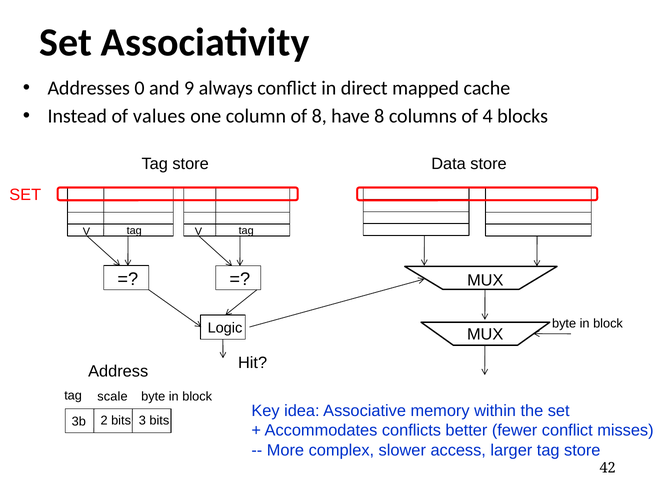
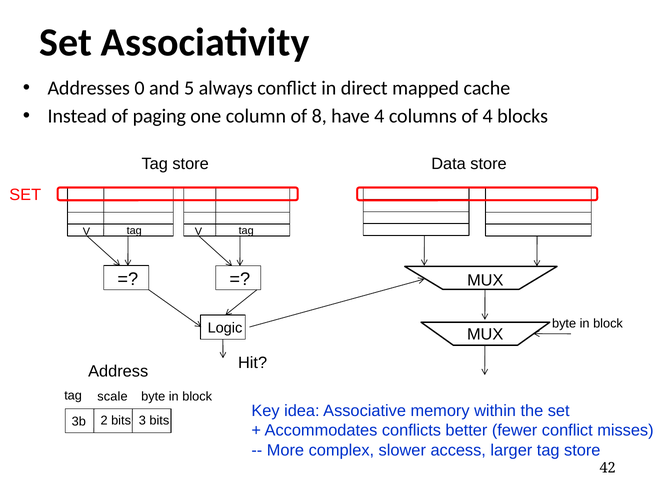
9: 9 -> 5
values: values -> paging
have 8: 8 -> 4
